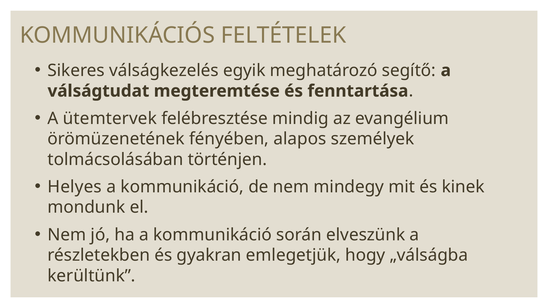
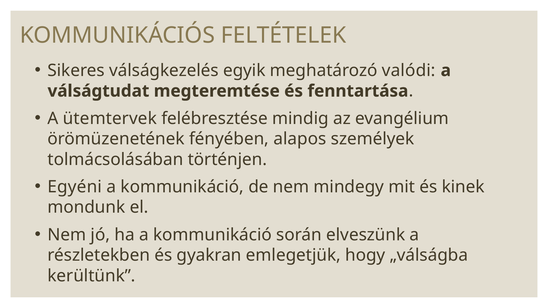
segítő: segítő -> valódi
Helyes: Helyes -> Egyéni
